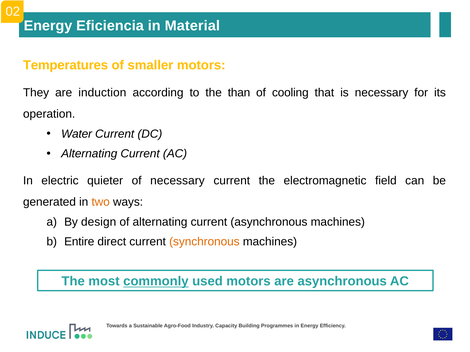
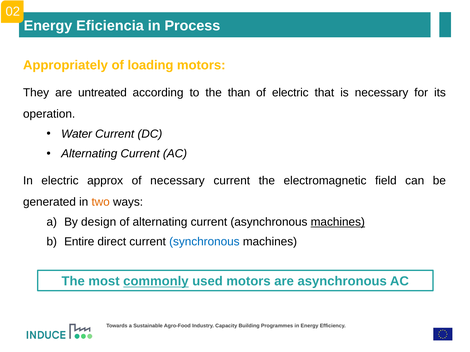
Material: Material -> Process
Temperatures: Temperatures -> Appropriately
smaller: smaller -> loading
induction: induction -> untreated
of cooling: cooling -> electric
quieter: quieter -> approx
machines at (338, 222) underline: none -> present
synchronous colour: orange -> blue
